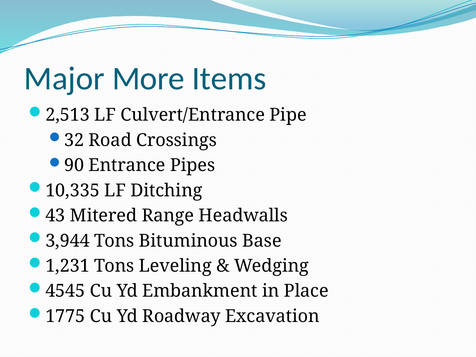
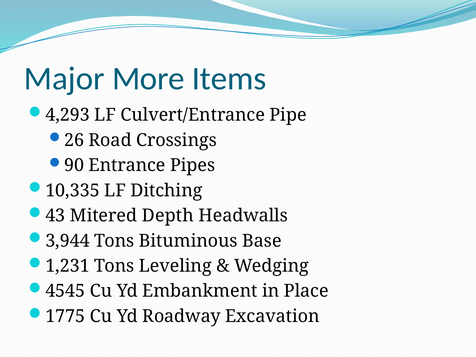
2,513: 2,513 -> 4,293
32: 32 -> 26
Range: Range -> Depth
